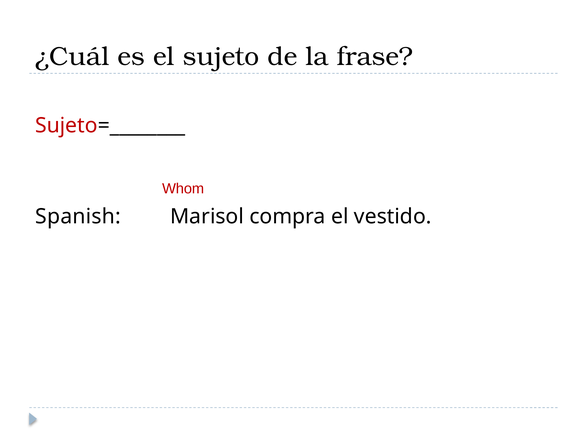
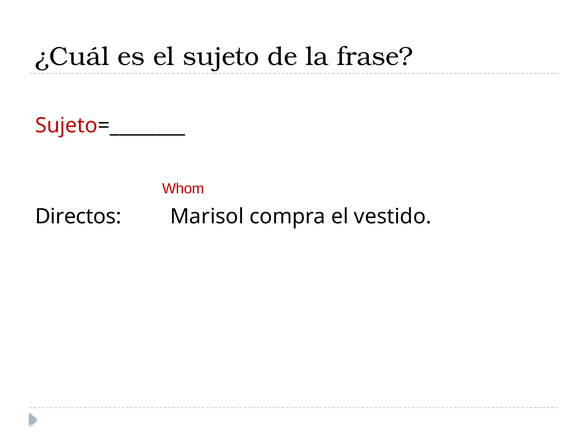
Spanish: Spanish -> Directos
